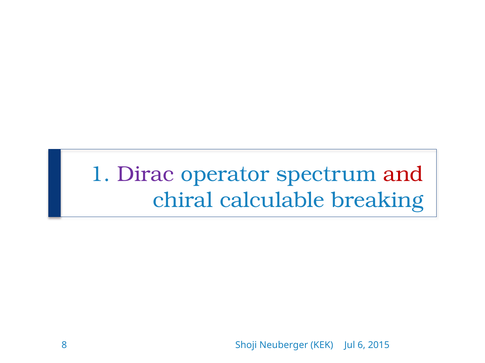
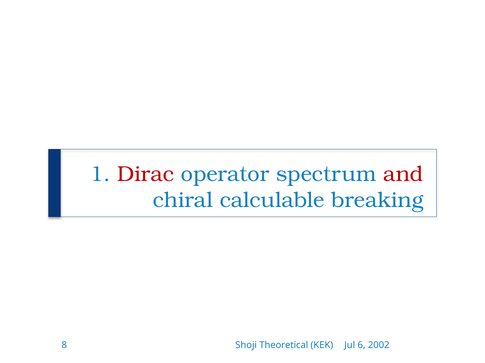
Dirac colour: purple -> red
Neuberger: Neuberger -> Theoretical
2015: 2015 -> 2002
